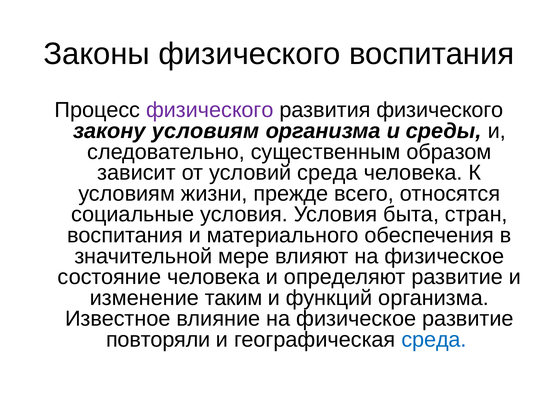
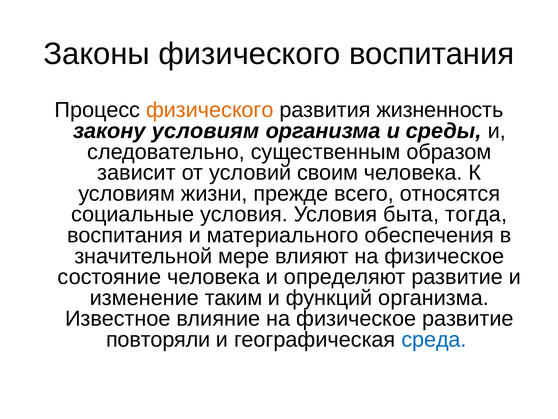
физического at (210, 110) colour: purple -> orange
развития физического: физического -> жизненность
условий среда: среда -> своим
стран: стран -> тогда
